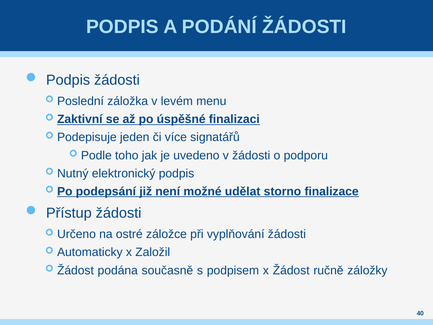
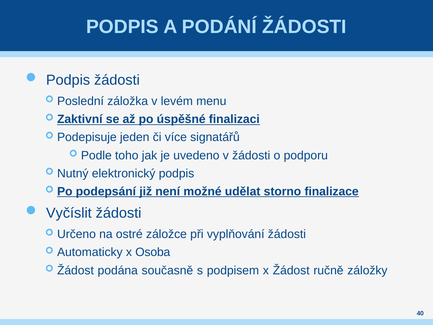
Přístup: Přístup -> Vyčíslit
Založil: Založil -> Osoba
